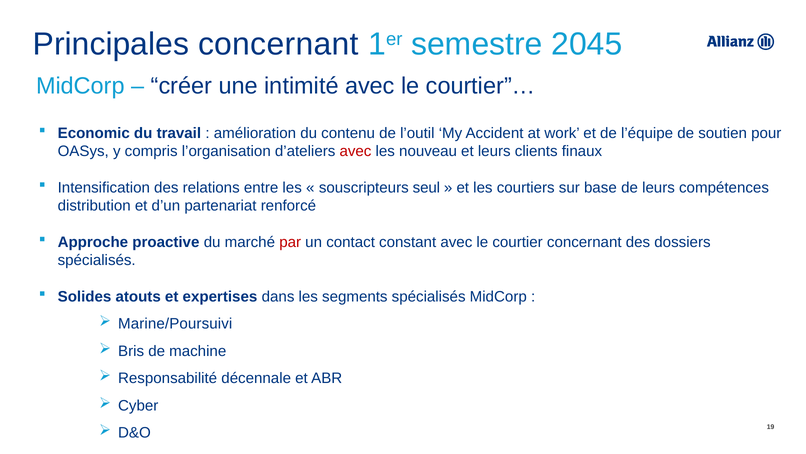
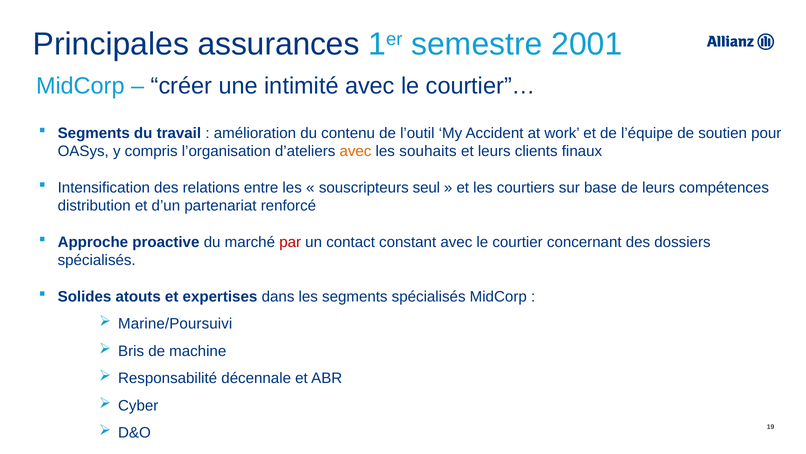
Principales concernant: concernant -> assurances
2045: 2045 -> 2001
Economic at (94, 133): Economic -> Segments
avec at (355, 151) colour: red -> orange
nouveau: nouveau -> souhaits
